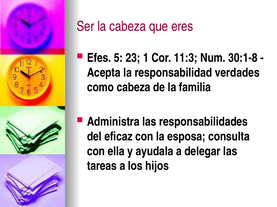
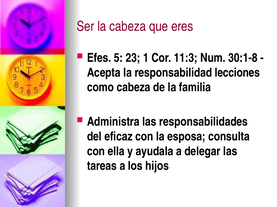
verdades: verdades -> lecciones
